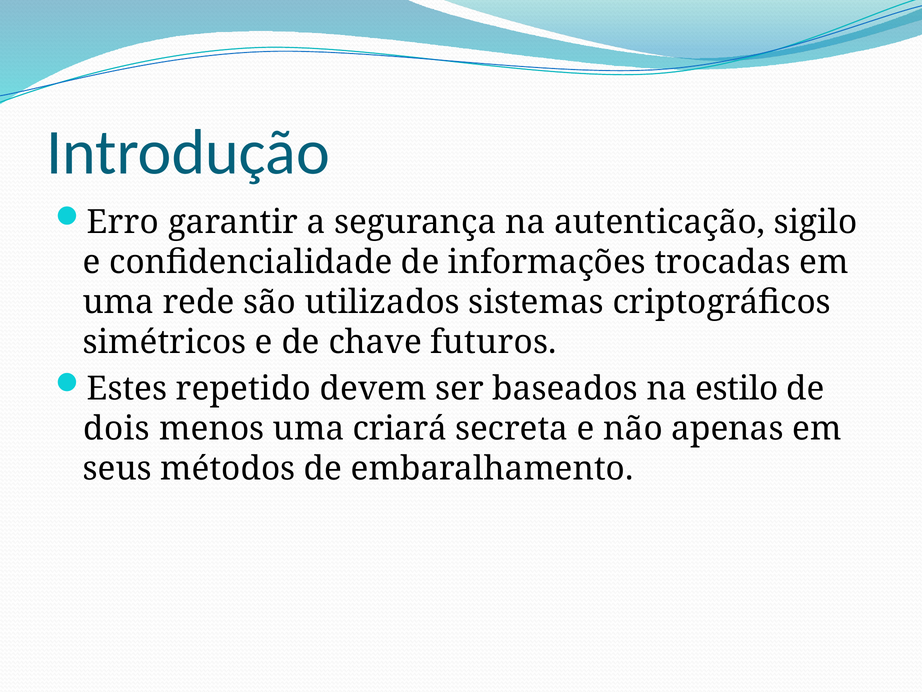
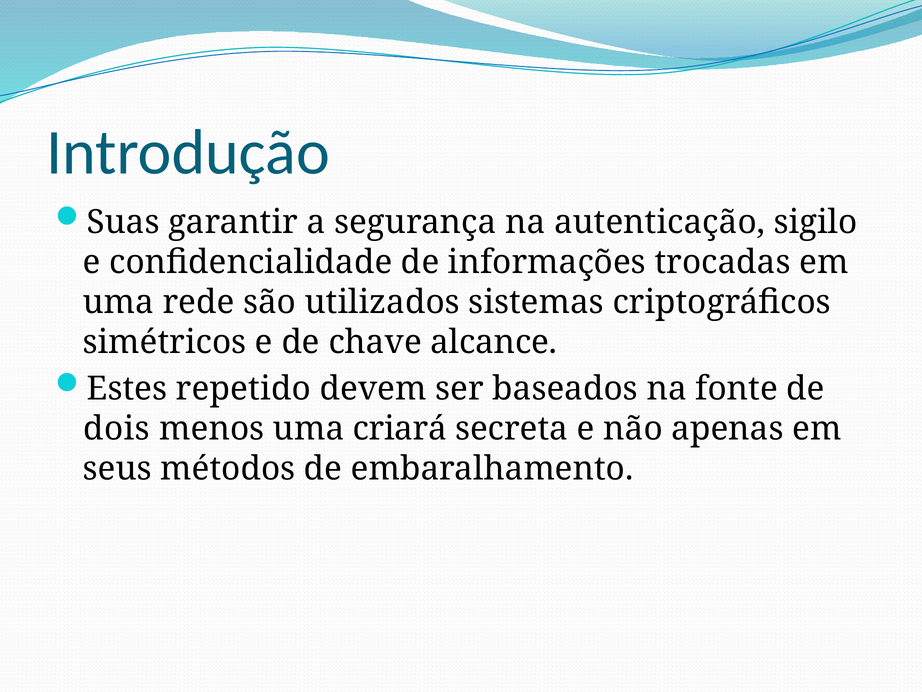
Erro: Erro -> Suas
futuros: futuros -> alcance
estilo: estilo -> fonte
